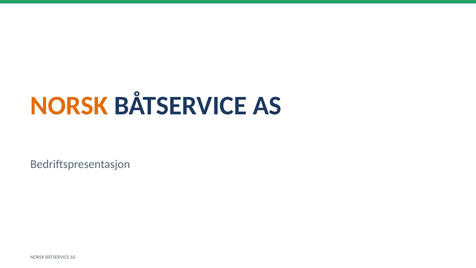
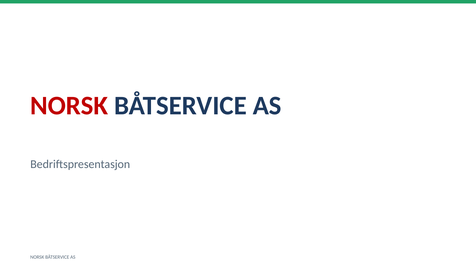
NORSK at (69, 106) colour: orange -> red
